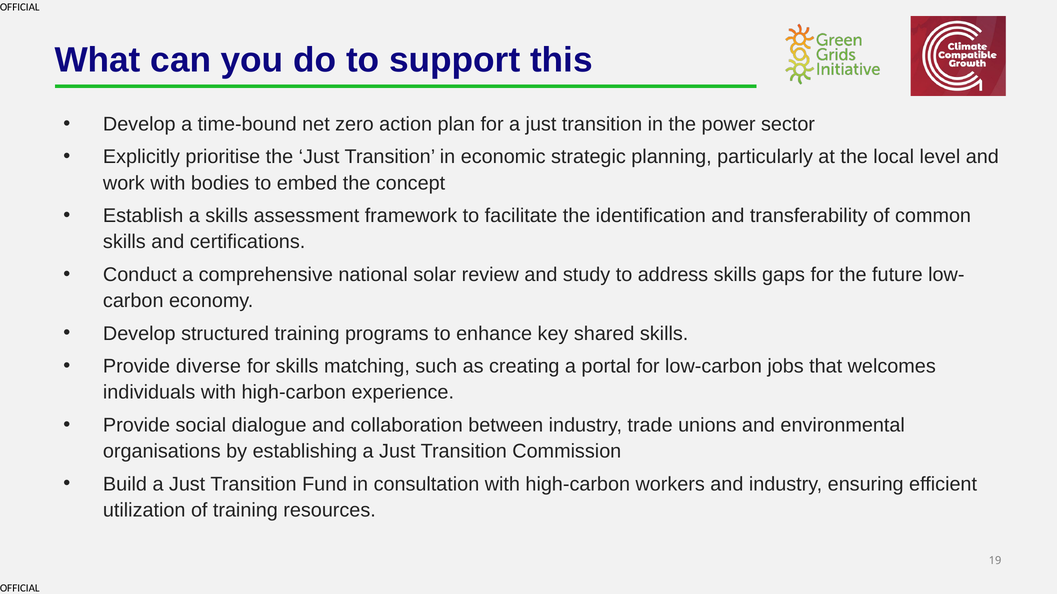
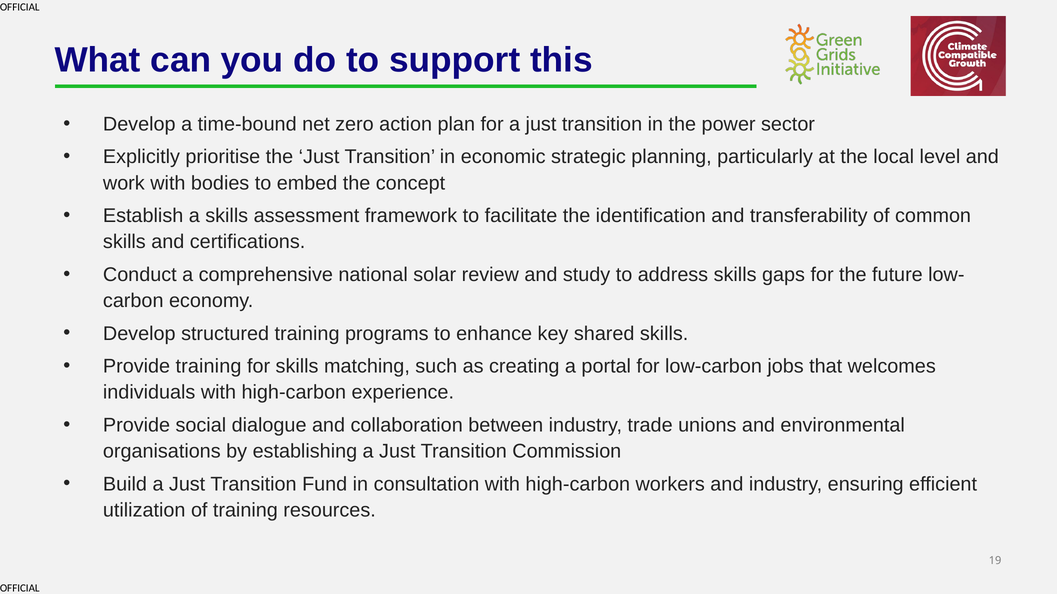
Provide diverse: diverse -> training
